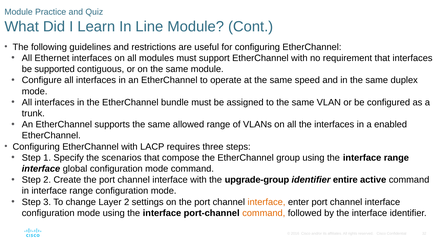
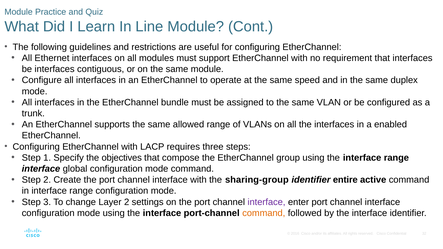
be supported: supported -> interfaces
scenarios: scenarios -> objectives
upgrade-group: upgrade-group -> sharing-group
interface at (266, 202) colour: orange -> purple
